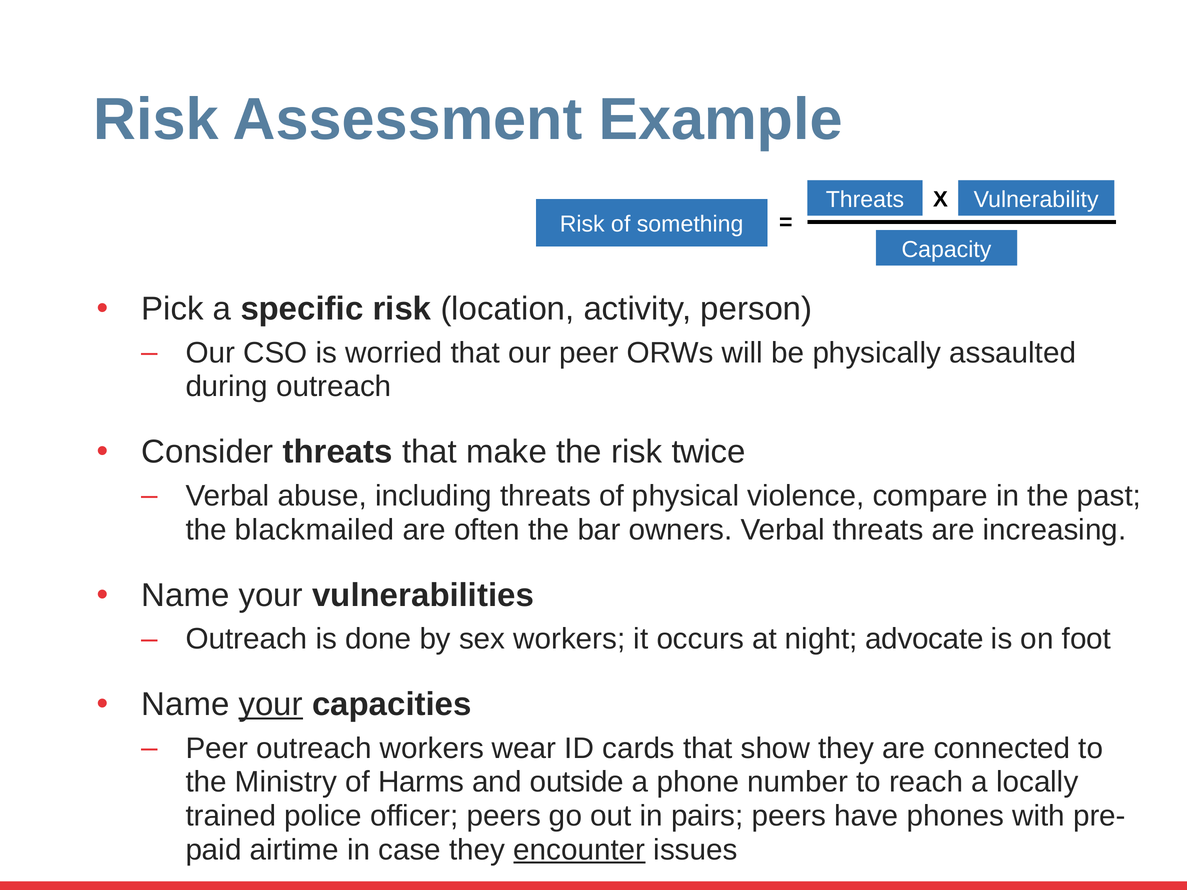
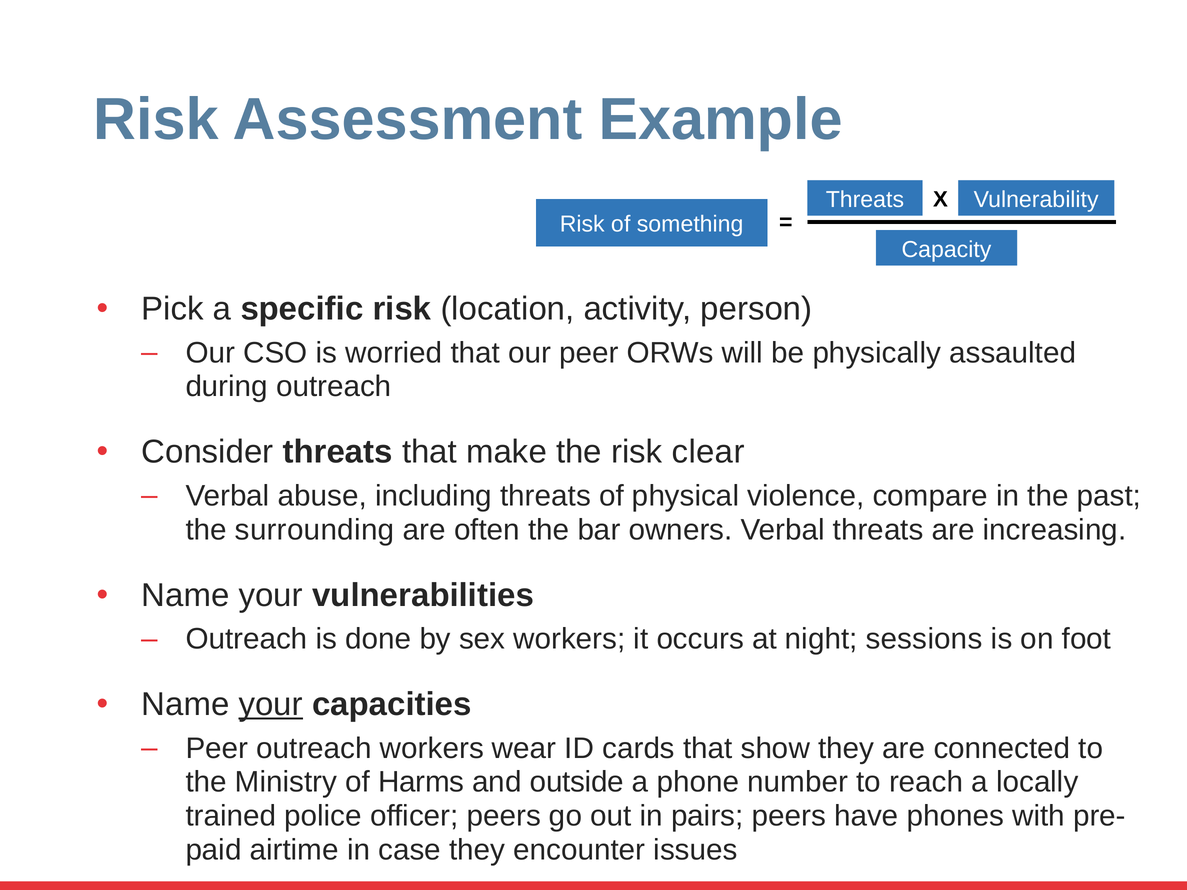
twice: twice -> clear
blackmailed: blackmailed -> surrounding
advocate: advocate -> sessions
encounter underline: present -> none
